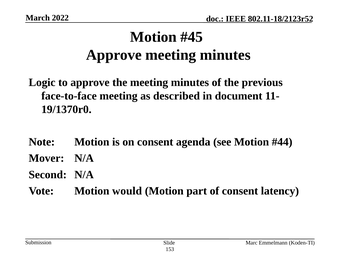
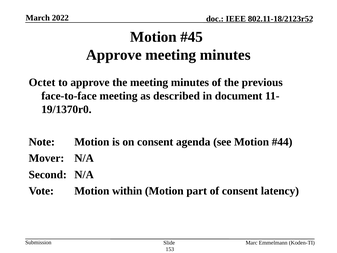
Logic: Logic -> Octet
would: would -> within
